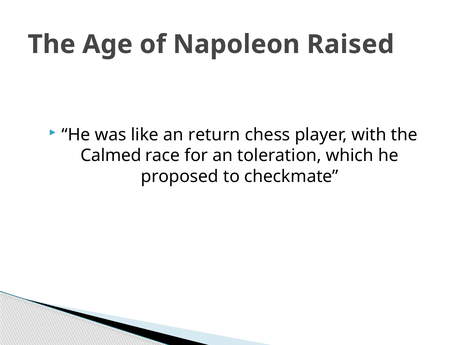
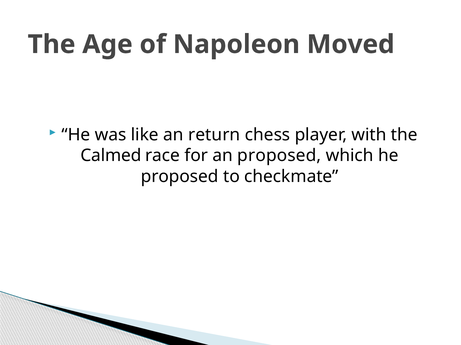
Raised: Raised -> Moved
an toleration: toleration -> proposed
